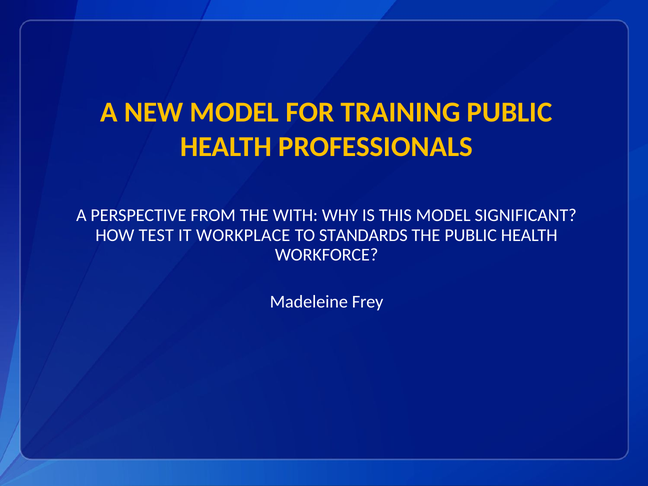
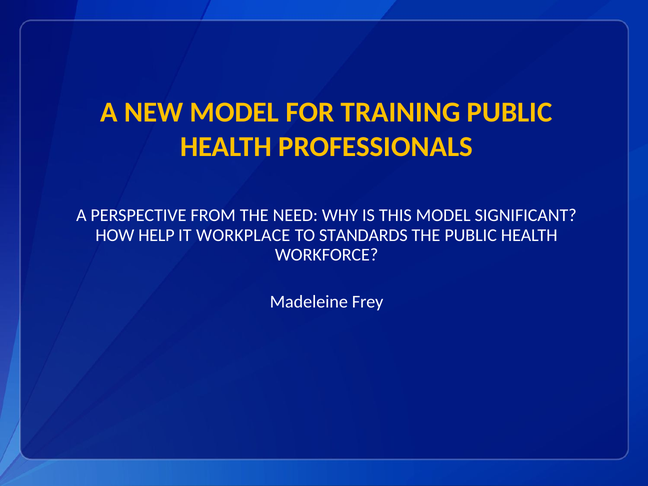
WITH: WITH -> NEED
TEST: TEST -> HELP
